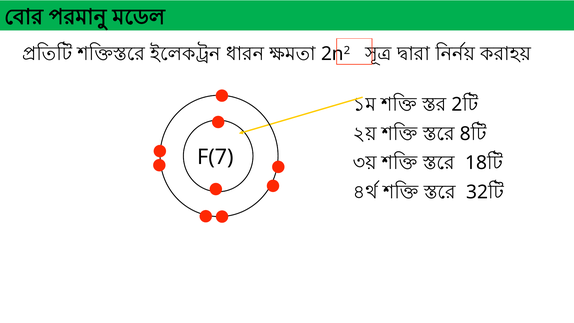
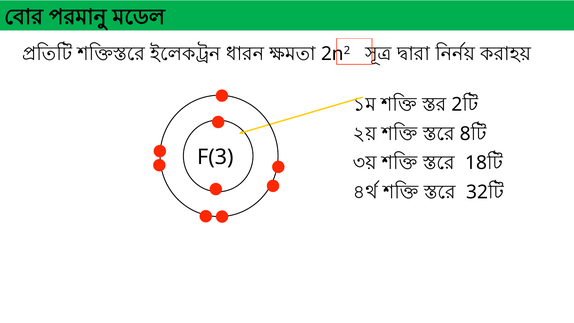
F(7: F(7 -> F(3
